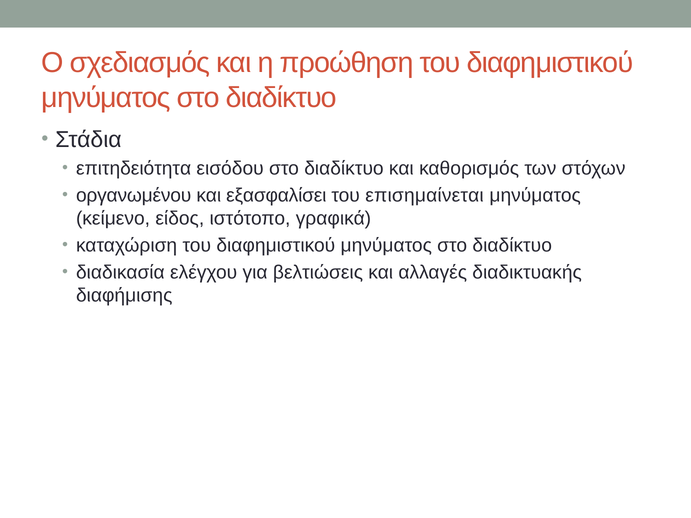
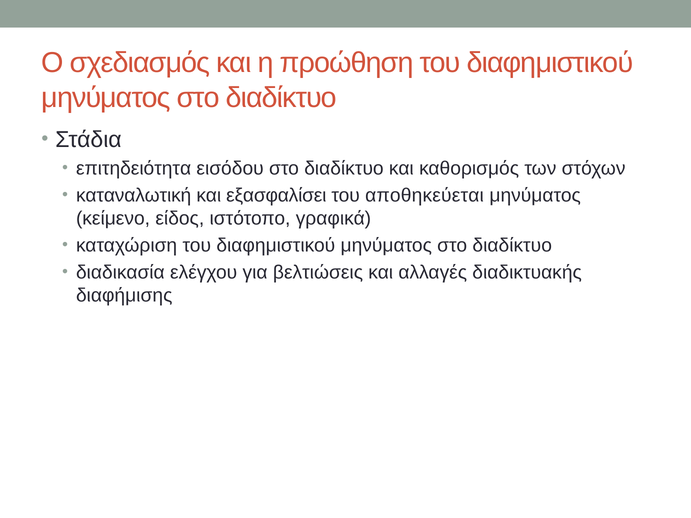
οργανωμένου: οργανωμένου -> καταναλωτική
επισημαίνεται: επισημαίνεται -> αποθηκεύεται
